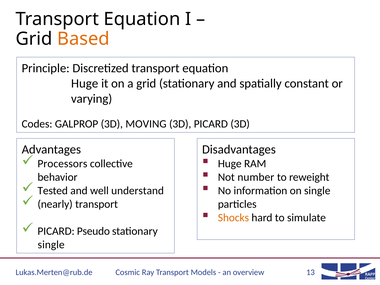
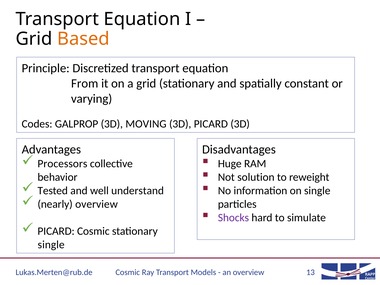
Huge at (85, 83): Huge -> From
number: number -> solution
nearly transport: transport -> overview
Shocks colour: orange -> purple
PICARD Pseudo: Pseudo -> Cosmic
